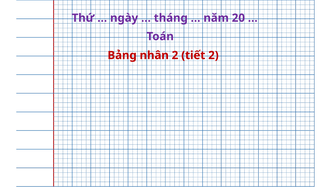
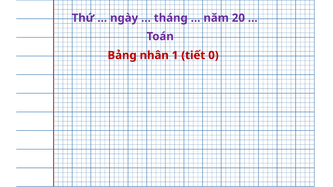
nhân 2: 2 -> 1
tiết 2: 2 -> 0
